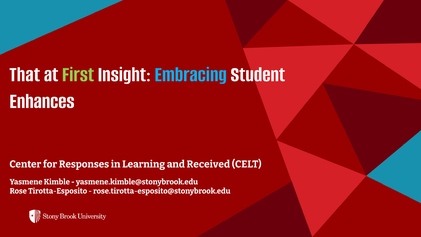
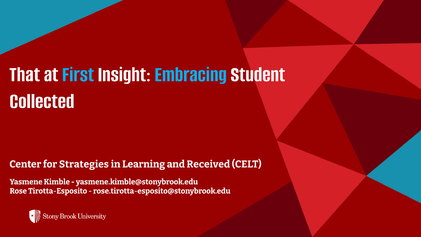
First colour: light green -> light blue
Enhances: Enhances -> Collected
Responses: Responses -> Strategies
